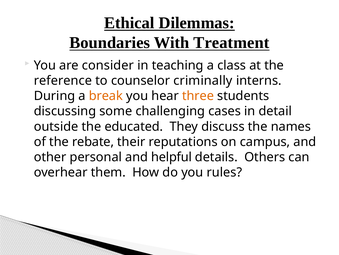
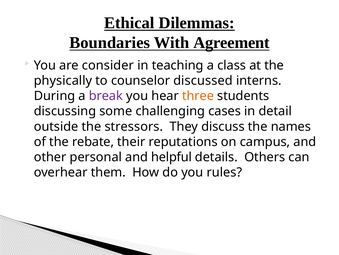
Treatment: Treatment -> Agreement
reference: reference -> physically
criminally: criminally -> discussed
break colour: orange -> purple
educated: educated -> stressors
